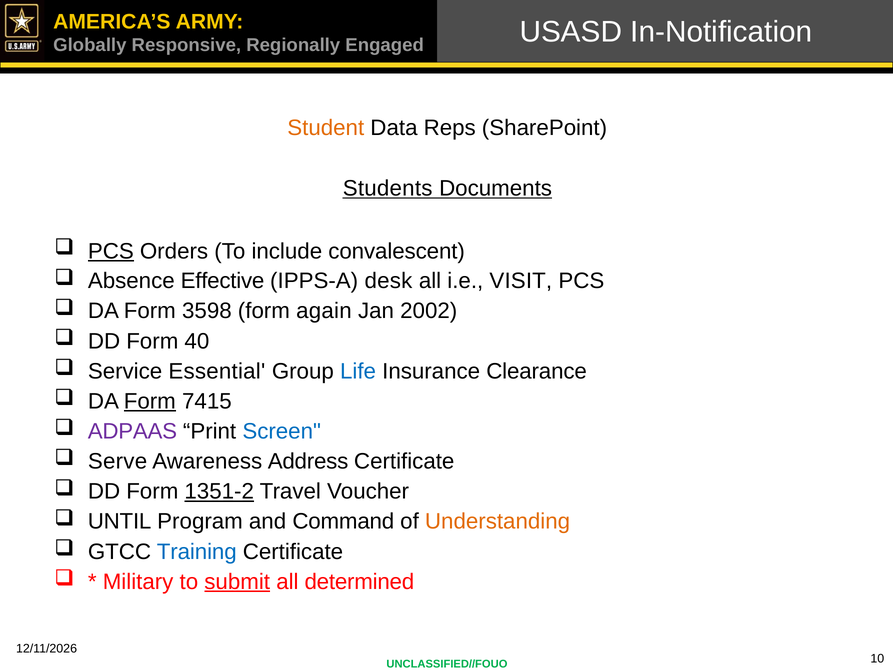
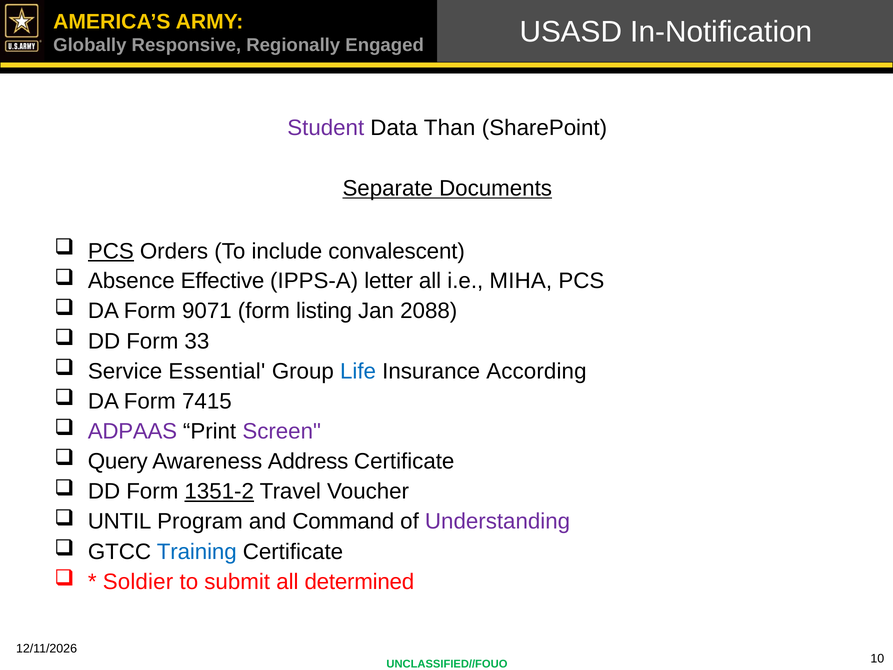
Student colour: orange -> purple
Reps: Reps -> Than
Students: Students -> Separate
desk: desk -> letter
VISIT: VISIT -> MIHA
3598: 3598 -> 9071
again: again -> listing
2002: 2002 -> 2088
40: 40 -> 33
Clearance: Clearance -> According
Form at (150, 401) underline: present -> none
Screen colour: blue -> purple
Serve: Serve -> Query
Understanding colour: orange -> purple
Military: Military -> Soldier
submit underline: present -> none
